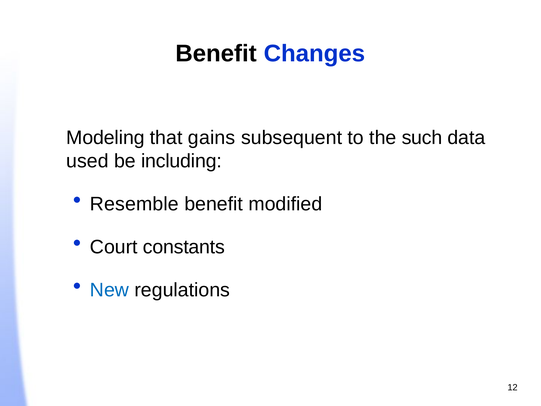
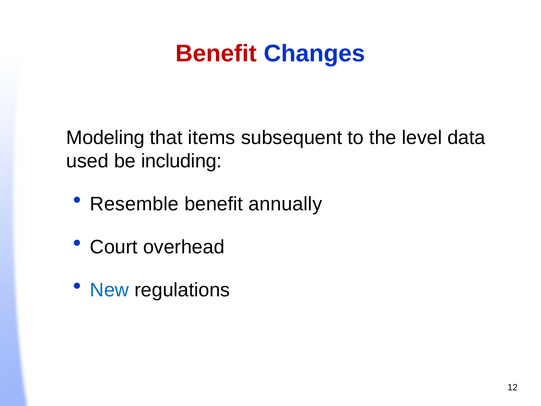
Benefit at (216, 54) colour: black -> red
gains: gains -> items
such: such -> level
modified: modified -> annually
constants: constants -> overhead
